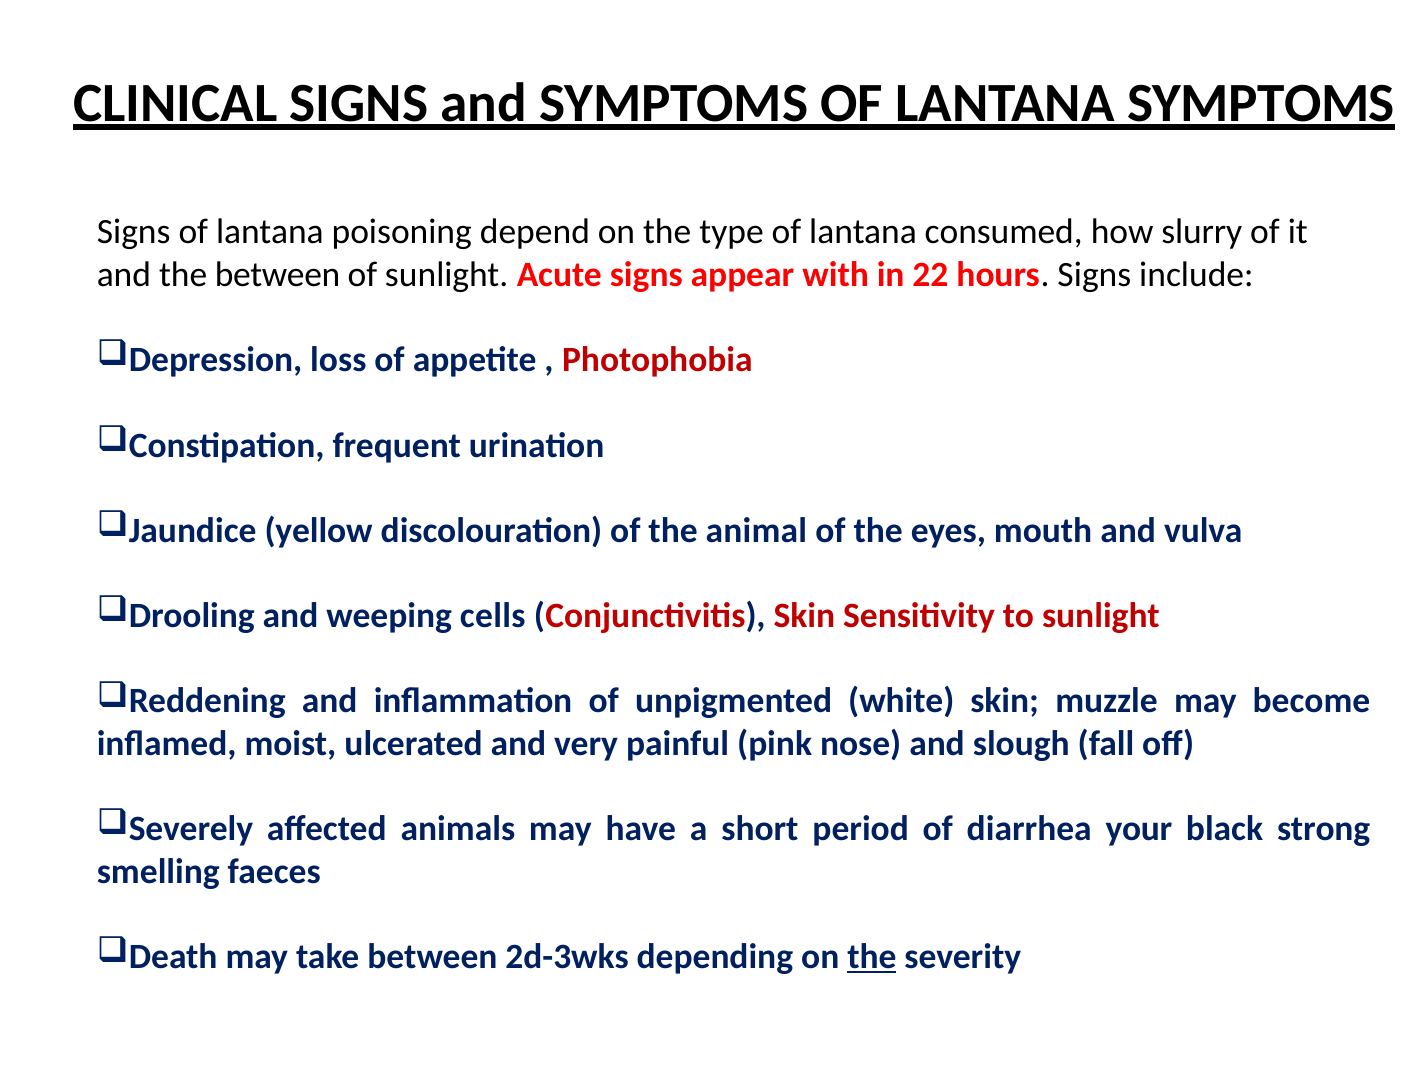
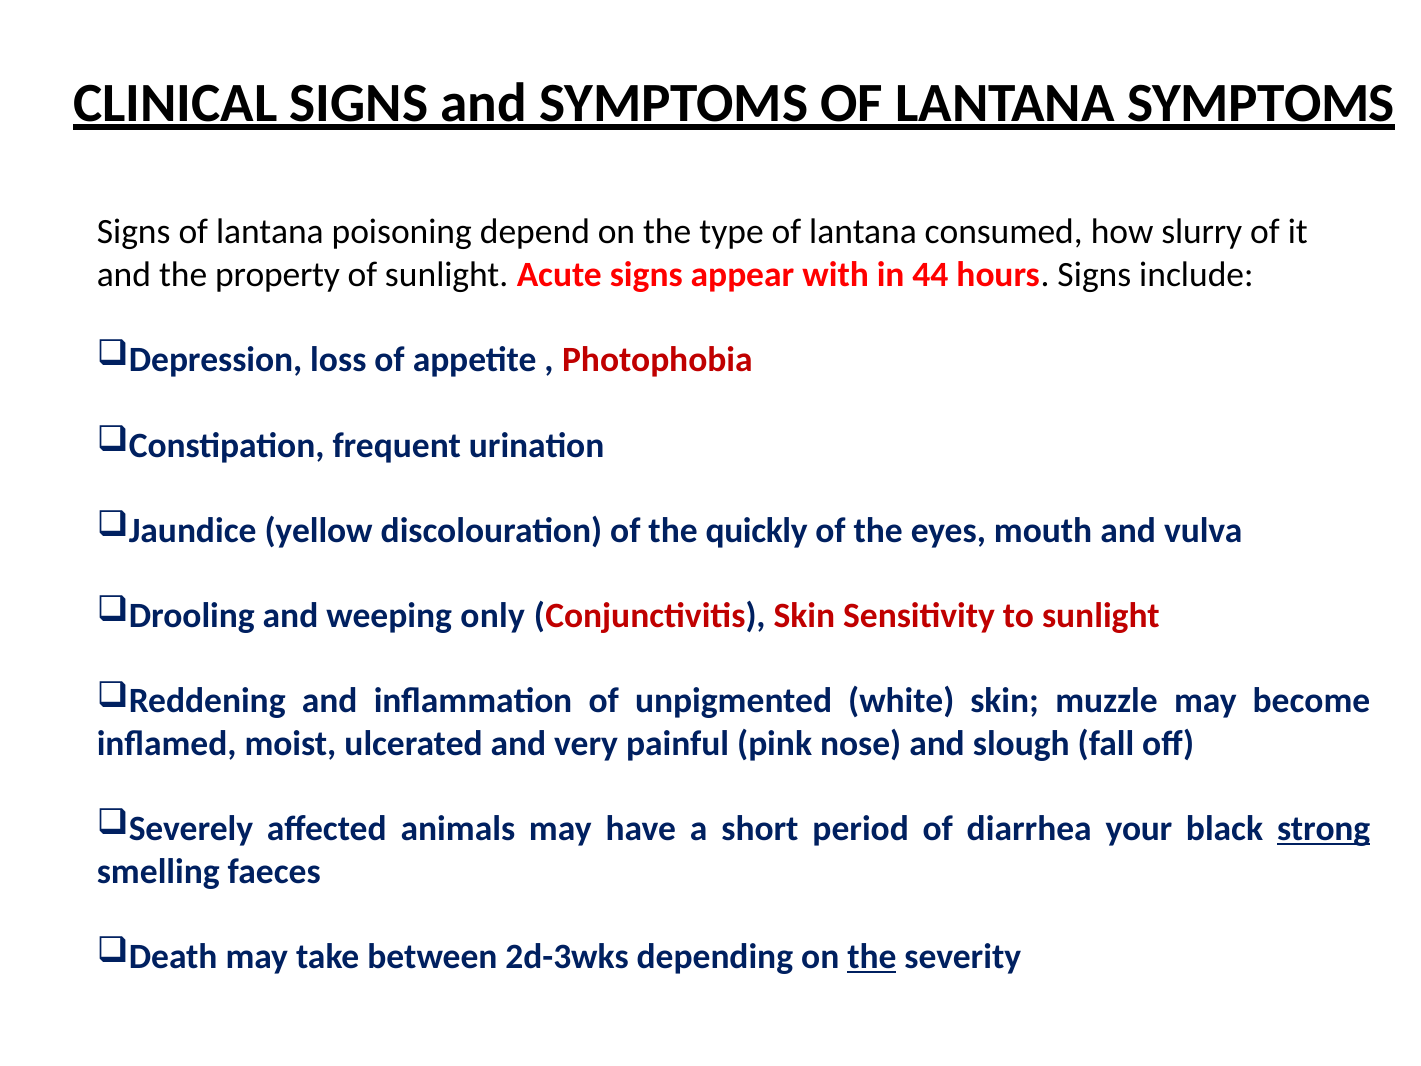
the between: between -> property
22: 22 -> 44
animal: animal -> quickly
cells: cells -> only
strong underline: none -> present
